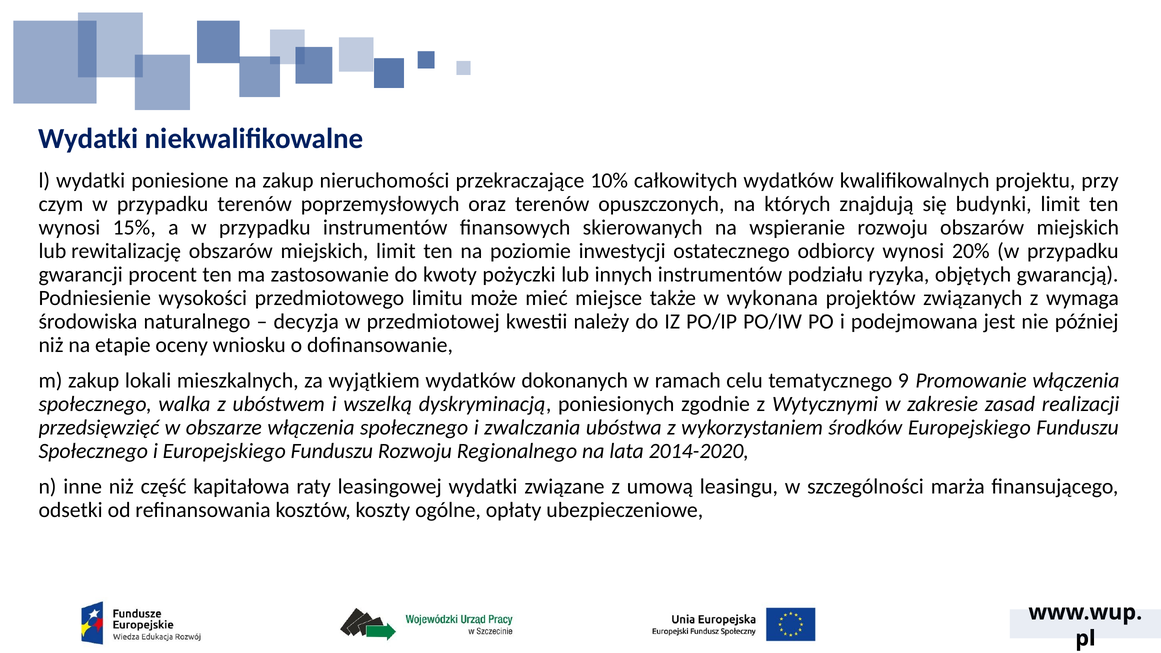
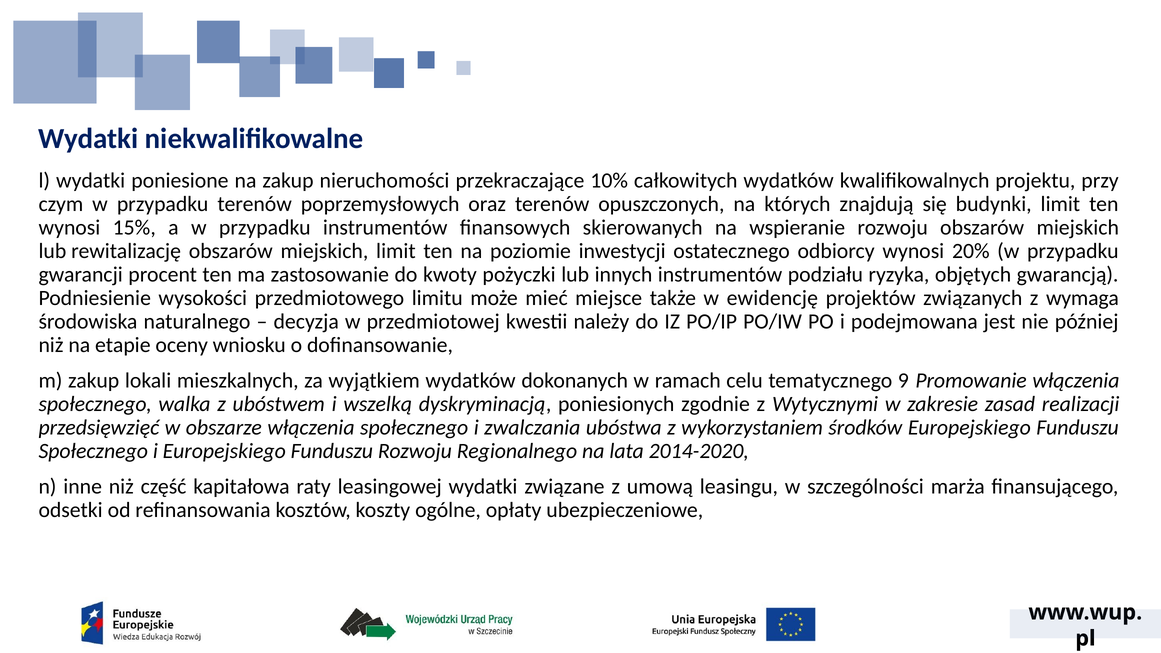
wykonana: wykonana -> ewidencję
